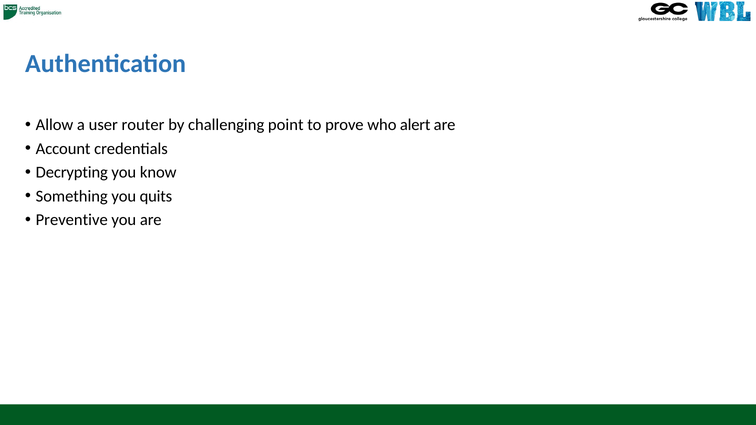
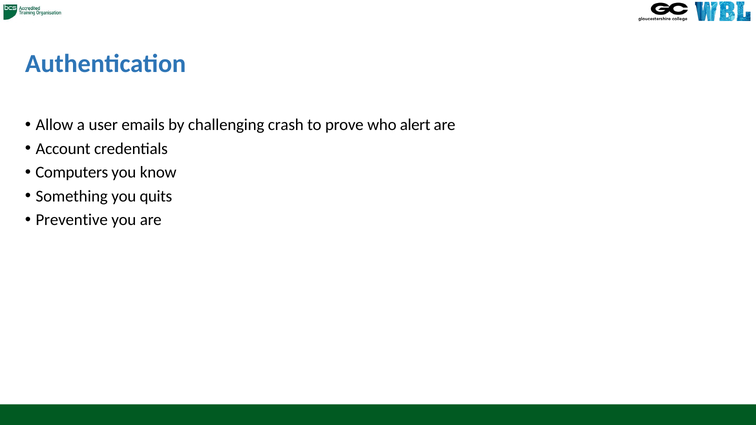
router: router -> emails
point: point -> crash
Decrypting: Decrypting -> Computers
